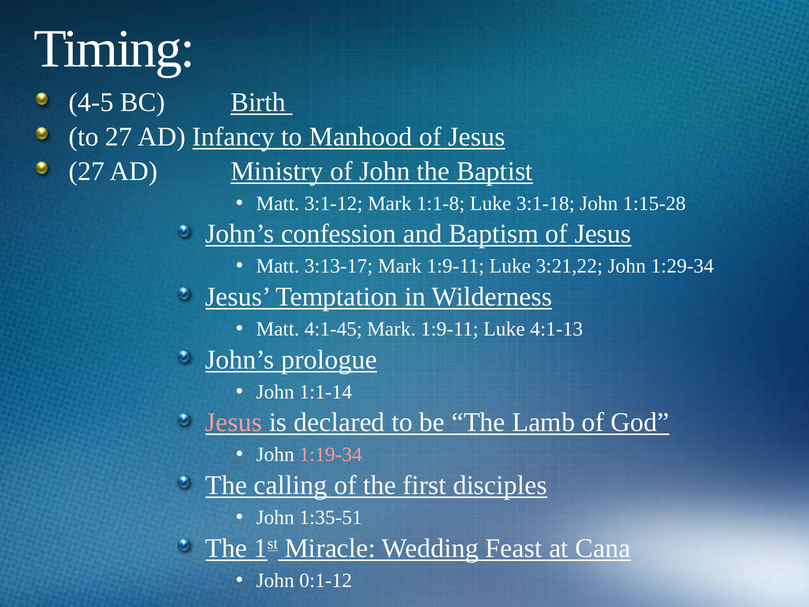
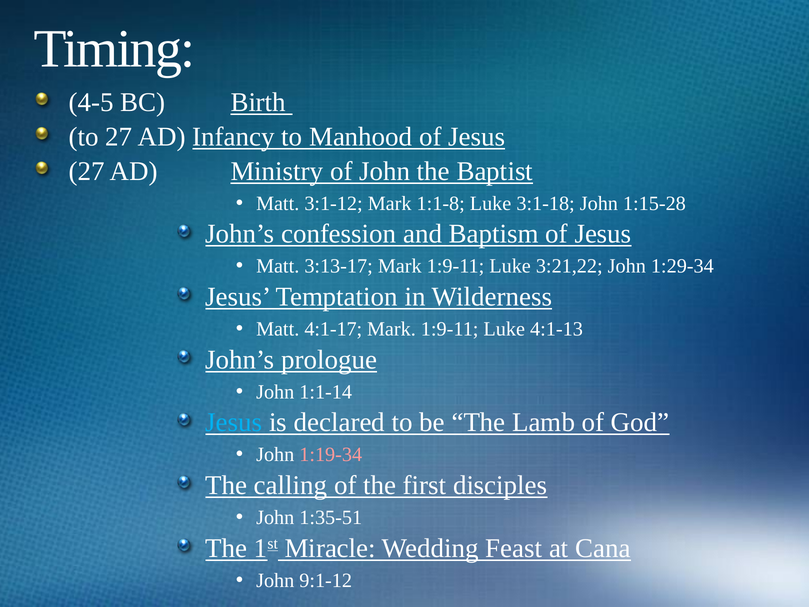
4:1-45: 4:1-45 -> 4:1-17
Jesus at (234, 422) colour: pink -> light blue
0:1-12: 0:1-12 -> 9:1-12
